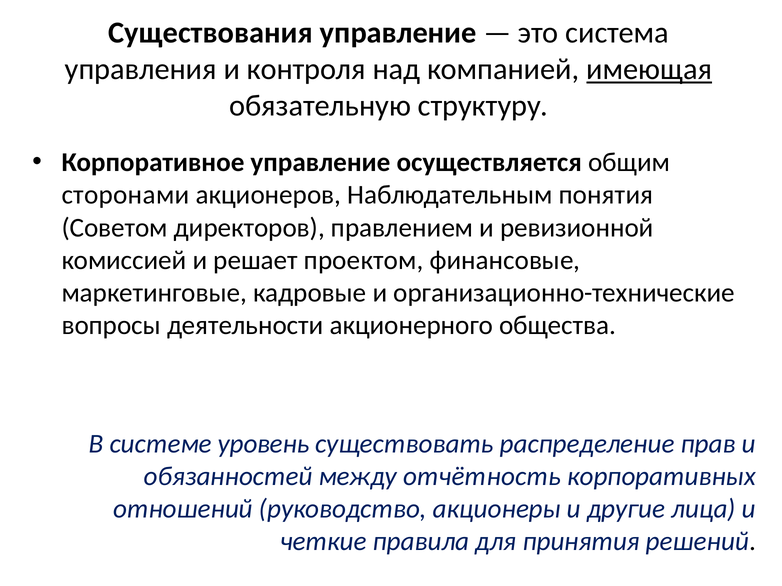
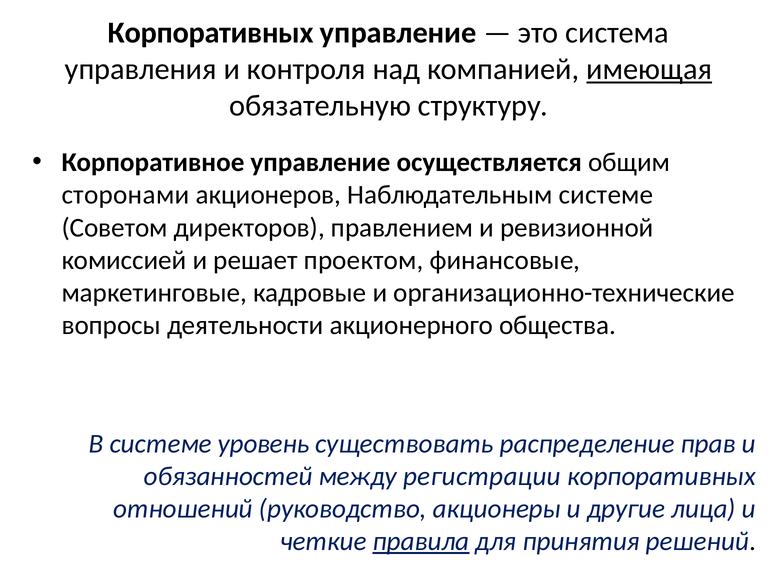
Существования at (211, 33): Существования -> Корпоративных
Наблюдательным понятия: понятия -> системе
отчётность: отчётность -> регистрации
правила underline: none -> present
